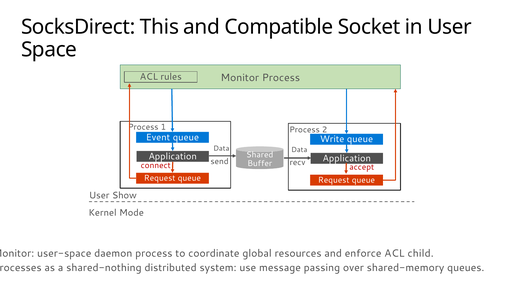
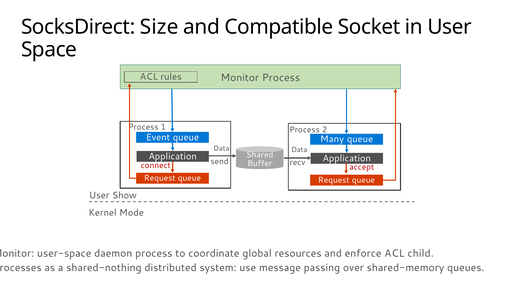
This: This -> Size
Write: Write -> Many
